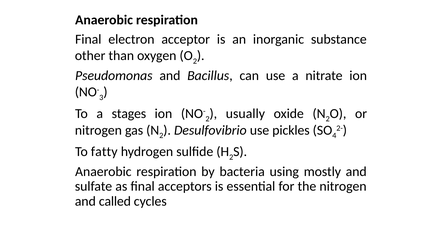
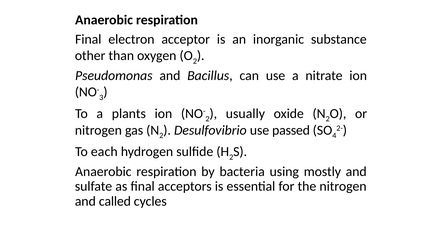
stages: stages -> plants
pickles: pickles -> passed
fatty: fatty -> each
